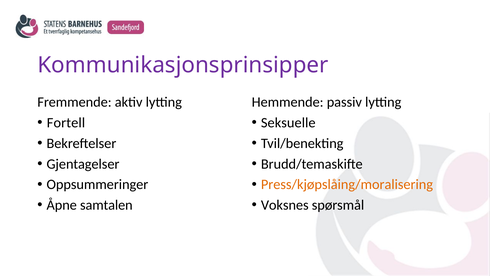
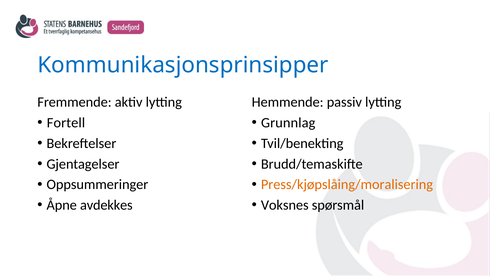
Kommunikasjonsprinsipper colour: purple -> blue
Seksuelle: Seksuelle -> Grunnlag
samtalen: samtalen -> avdekkes
